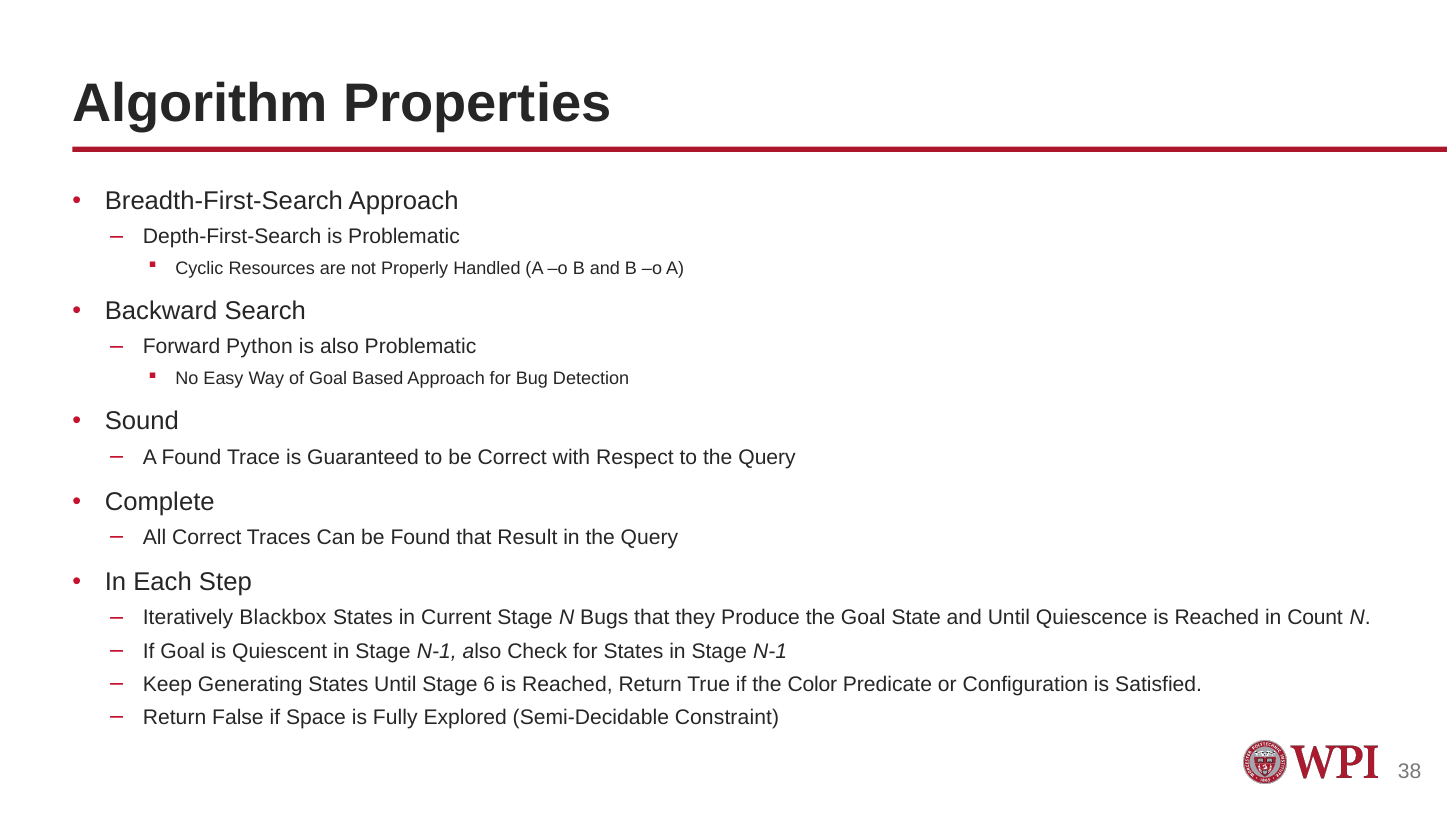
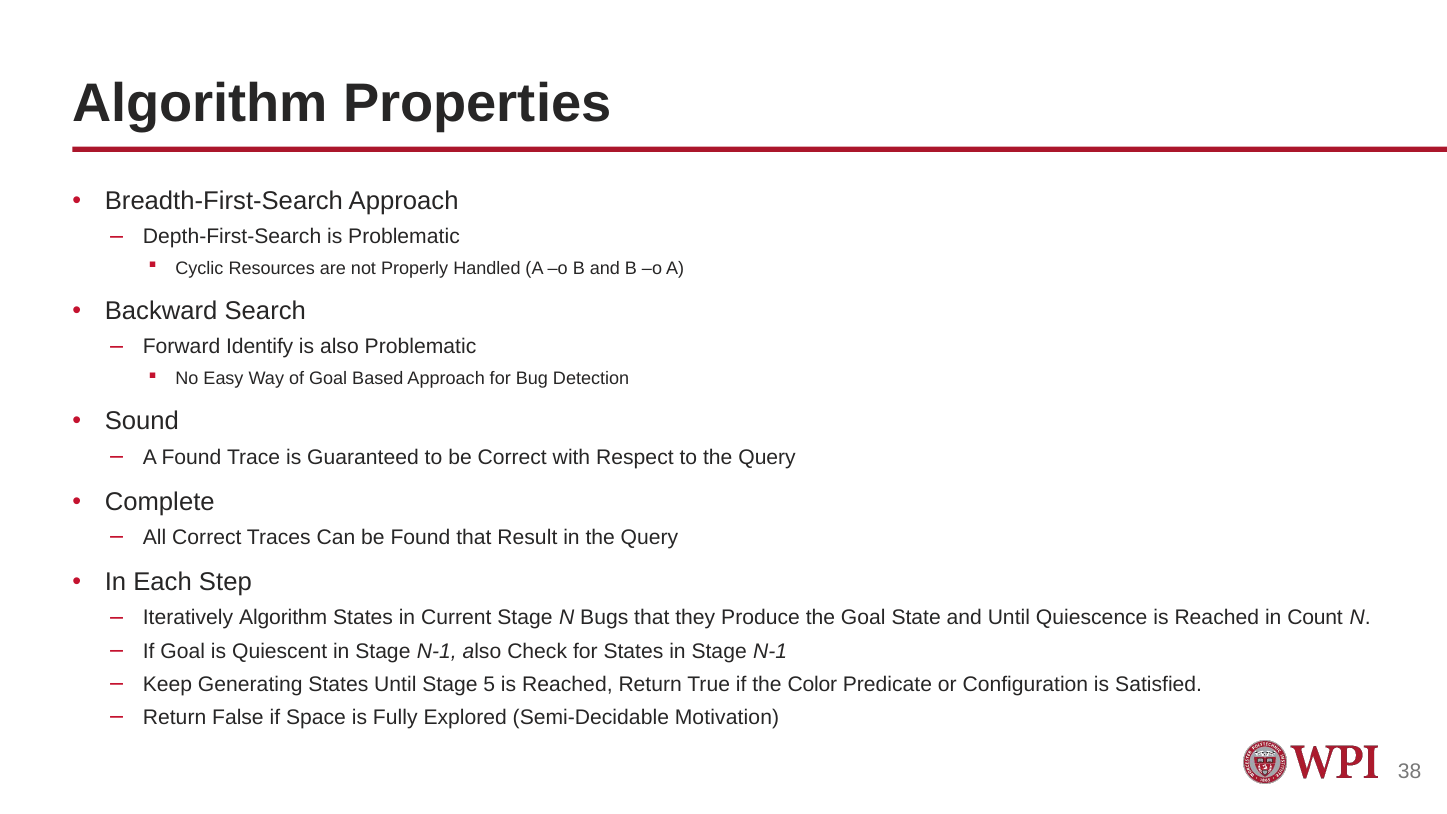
Python: Python -> Identify
Iteratively Blackbox: Blackbox -> Algorithm
6: 6 -> 5
Constraint: Constraint -> Motivation
